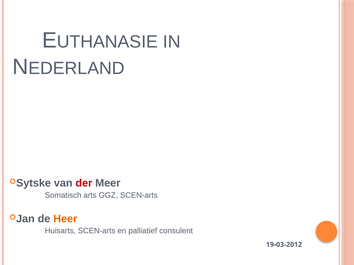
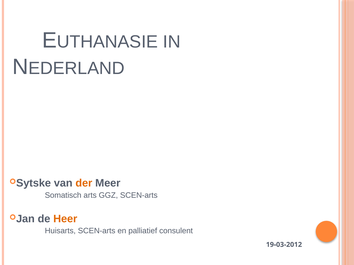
der colour: red -> orange
